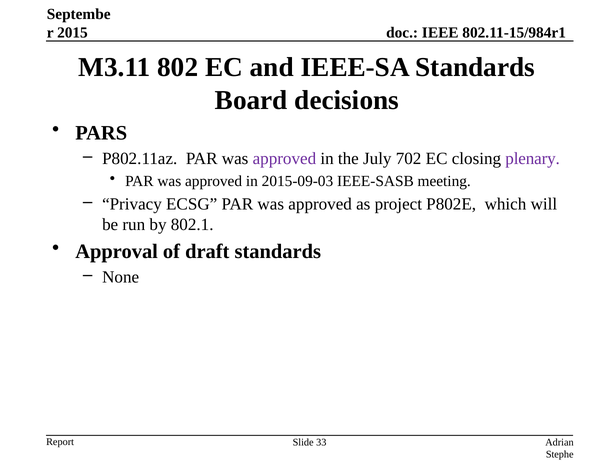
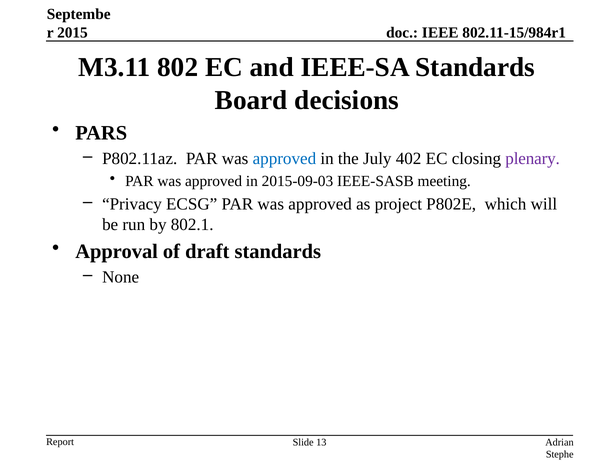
approved at (284, 159) colour: purple -> blue
702: 702 -> 402
33: 33 -> 13
